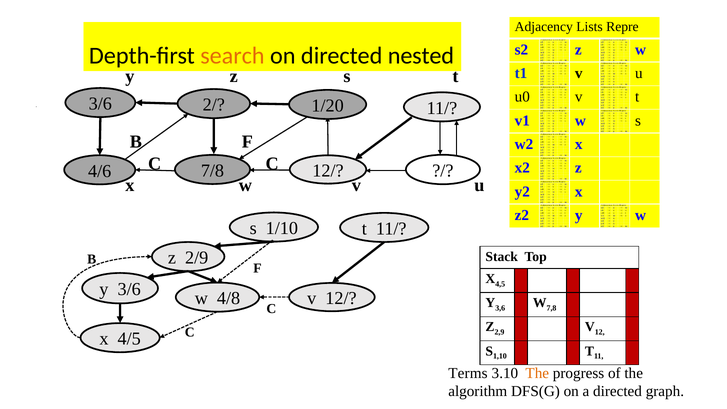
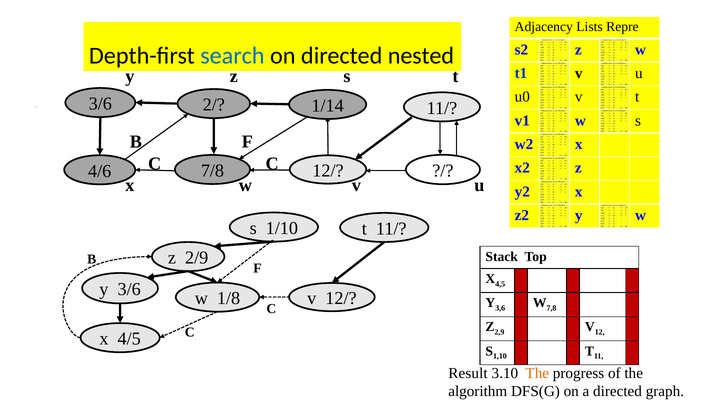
search colour: orange -> blue
1/20: 1/20 -> 1/14
4/8: 4/8 -> 1/8
Terms: Terms -> Result
